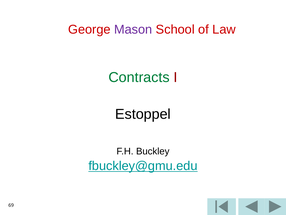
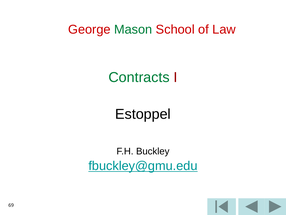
Mason colour: purple -> green
